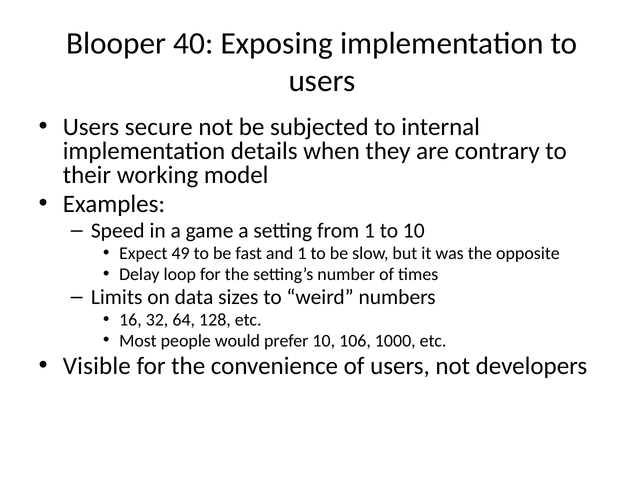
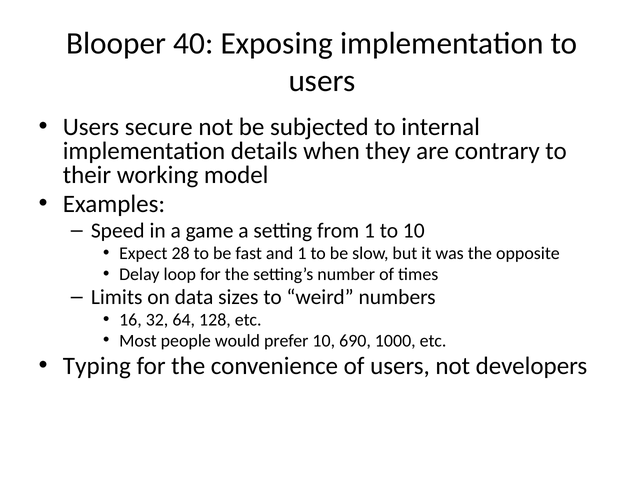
49: 49 -> 28
106: 106 -> 690
Visible: Visible -> Typing
